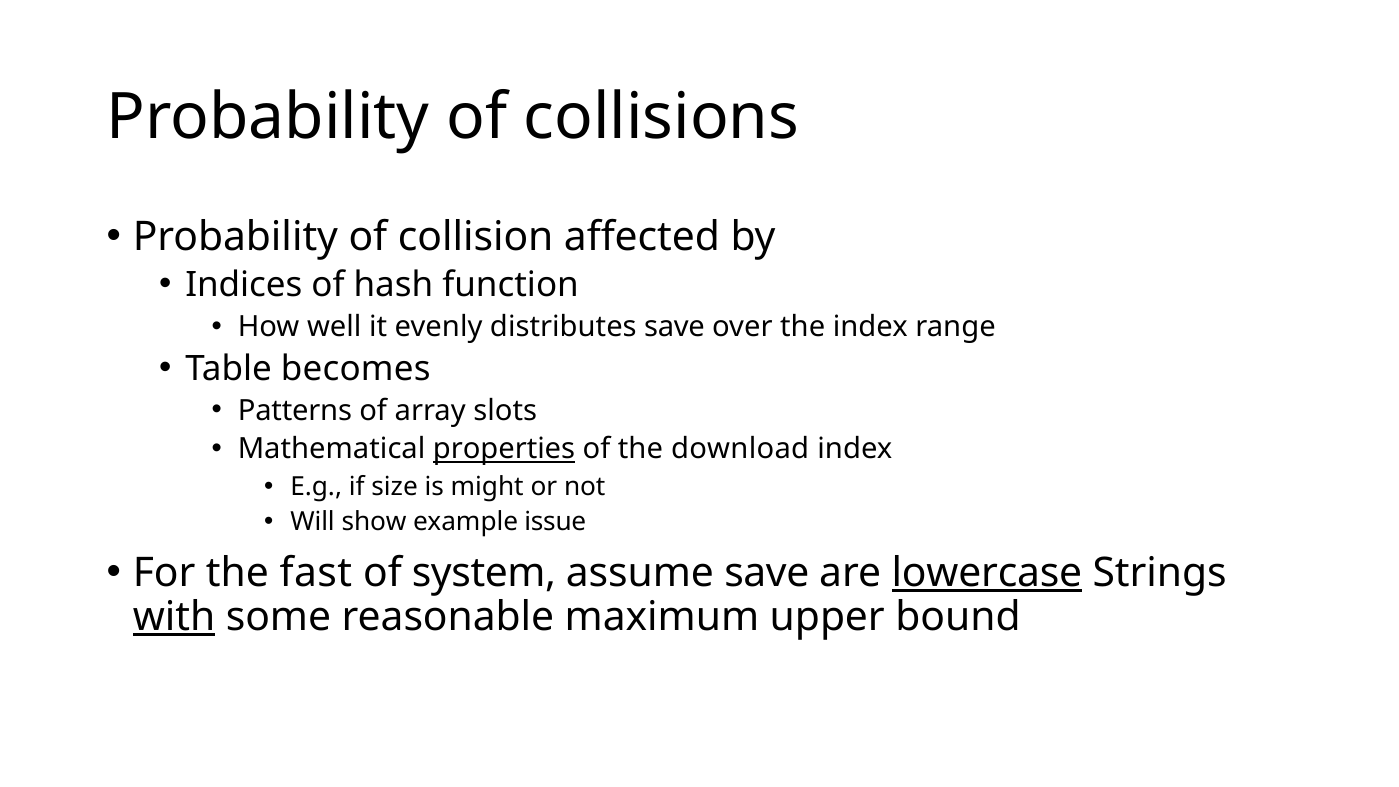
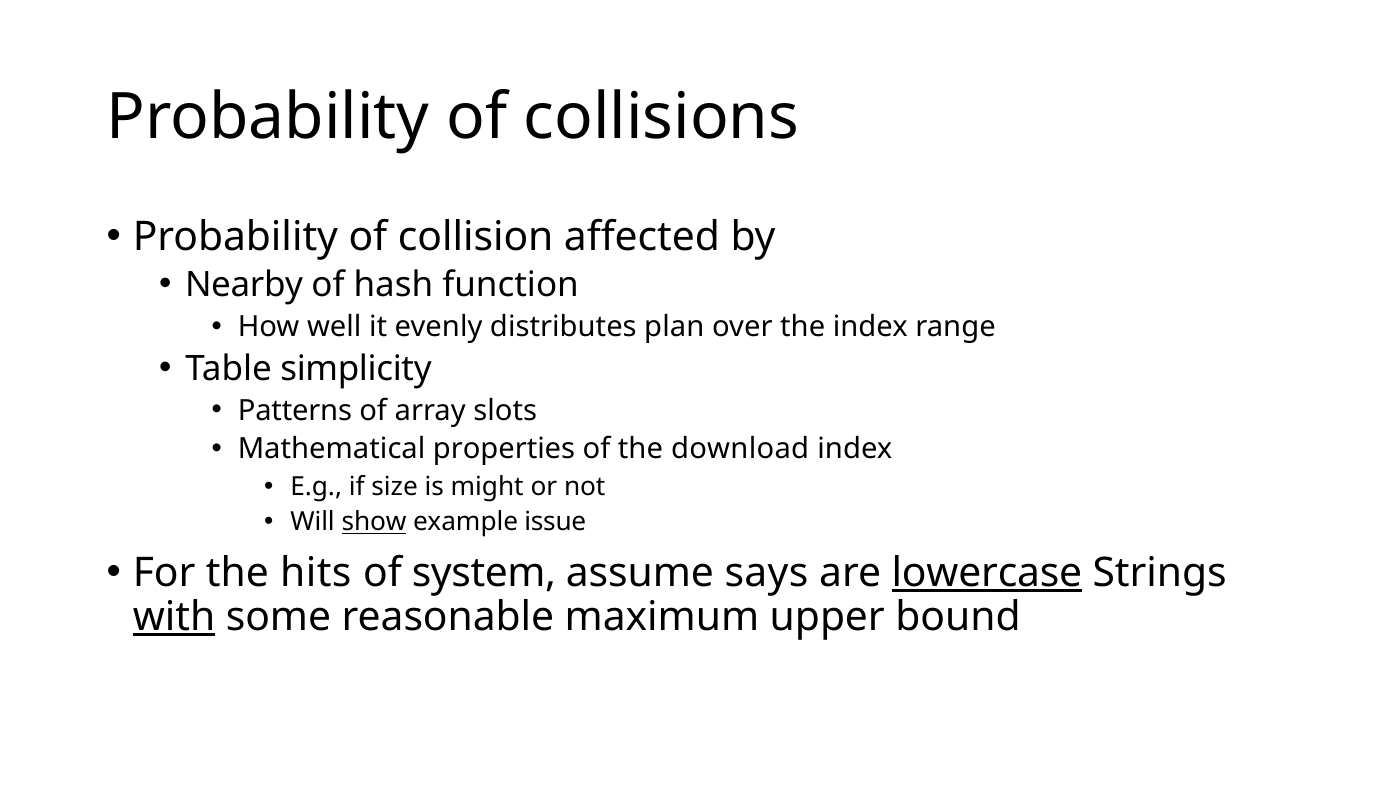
Indices: Indices -> Nearby
distributes save: save -> plan
becomes: becomes -> simplicity
properties underline: present -> none
show underline: none -> present
fast: fast -> hits
assume save: save -> says
